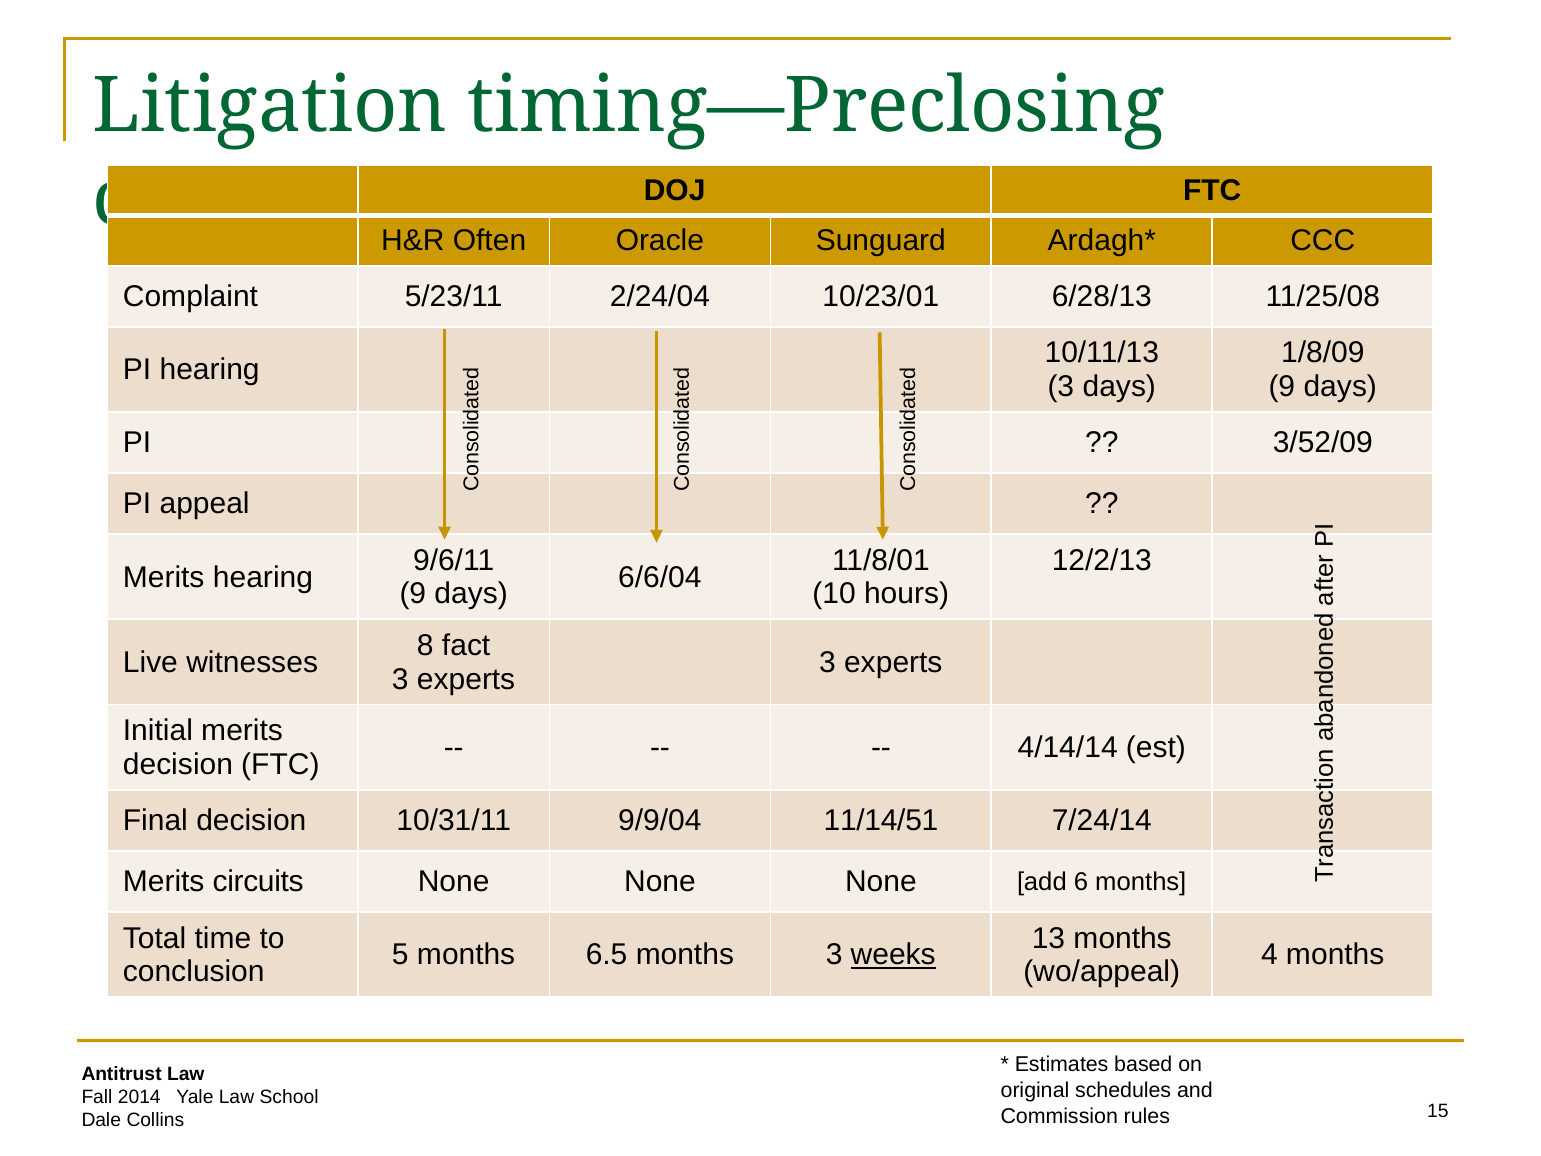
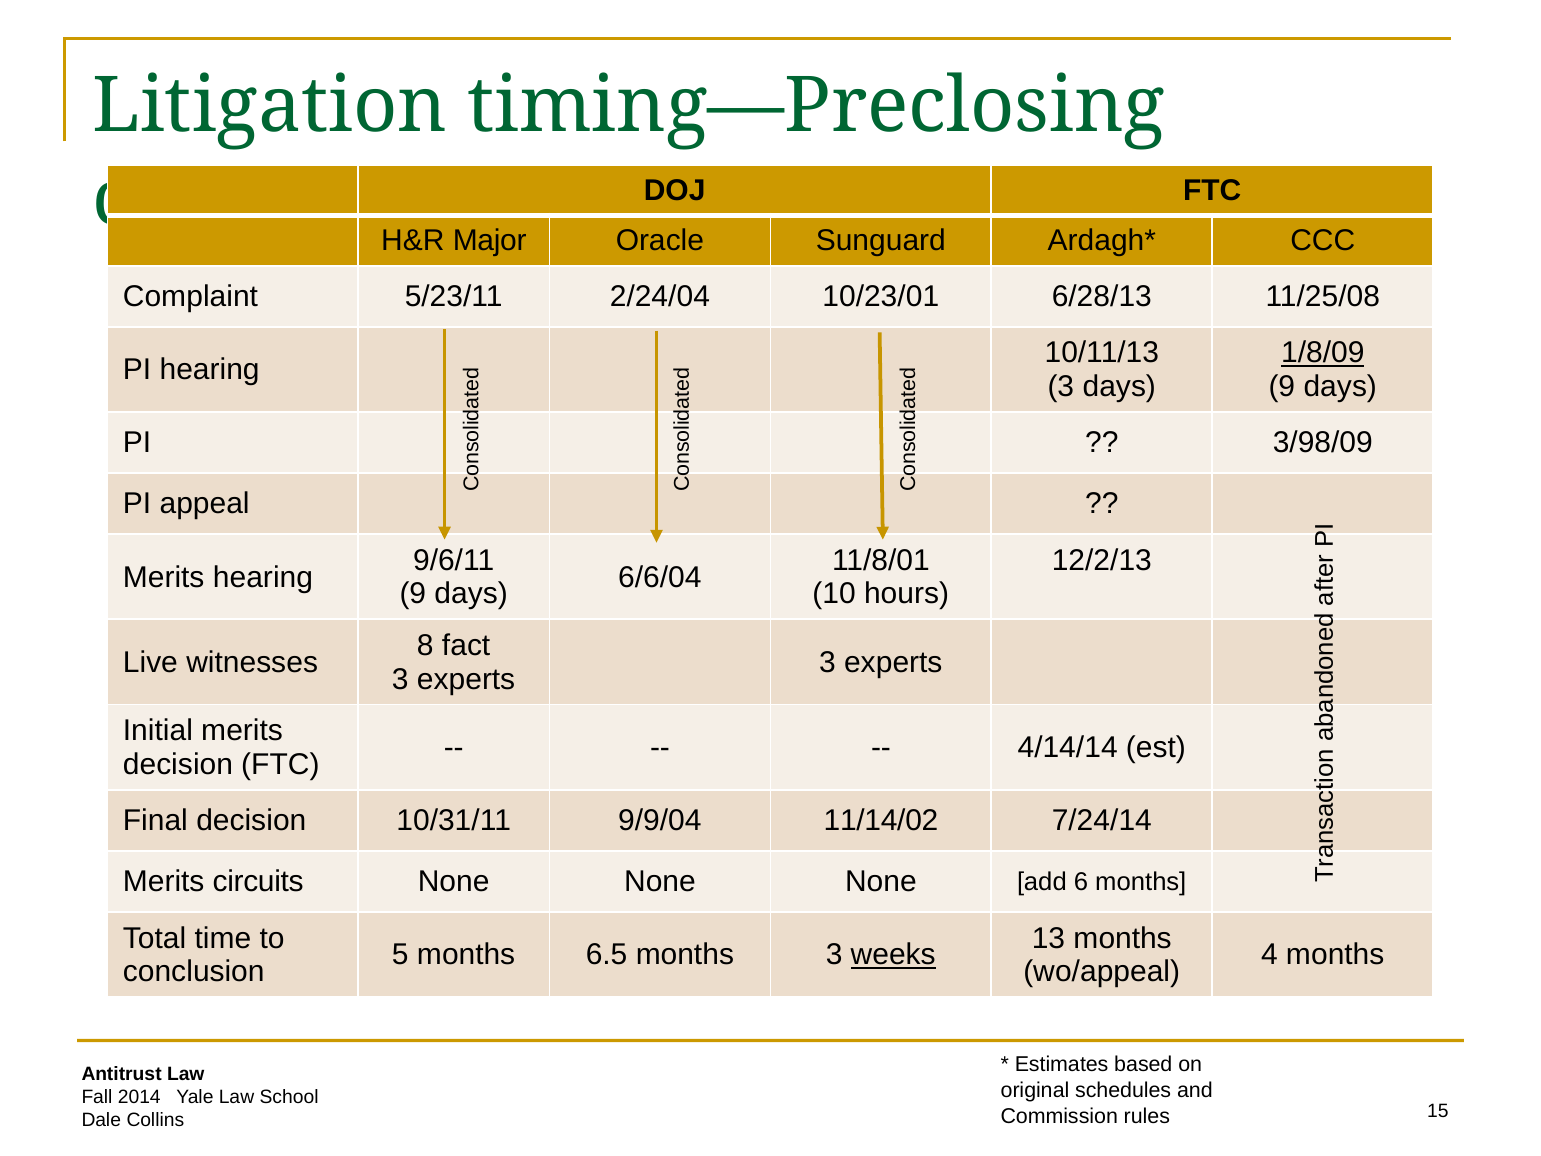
Often: Often -> Major
1/8/09 underline: none -> present
3/52/09: 3/52/09 -> 3/98/09
11/14/51: 11/14/51 -> 11/14/02
